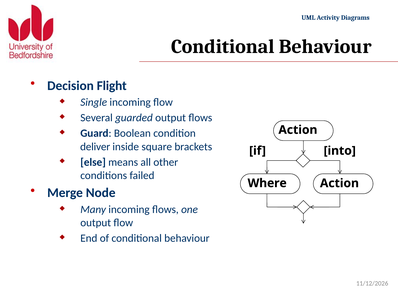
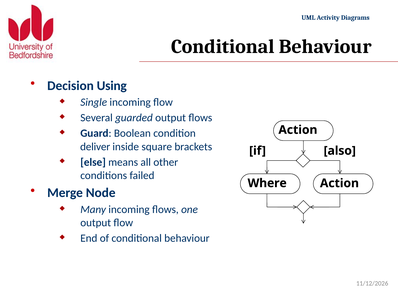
Flight: Flight -> Using
into: into -> also
